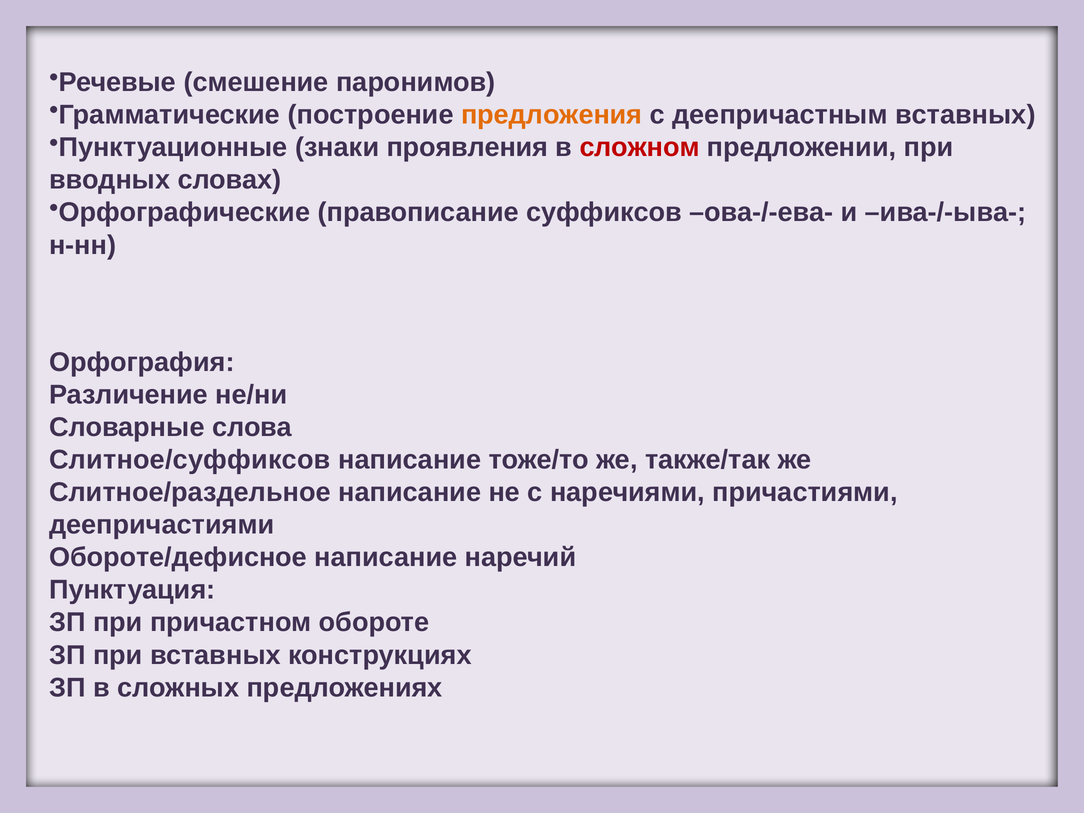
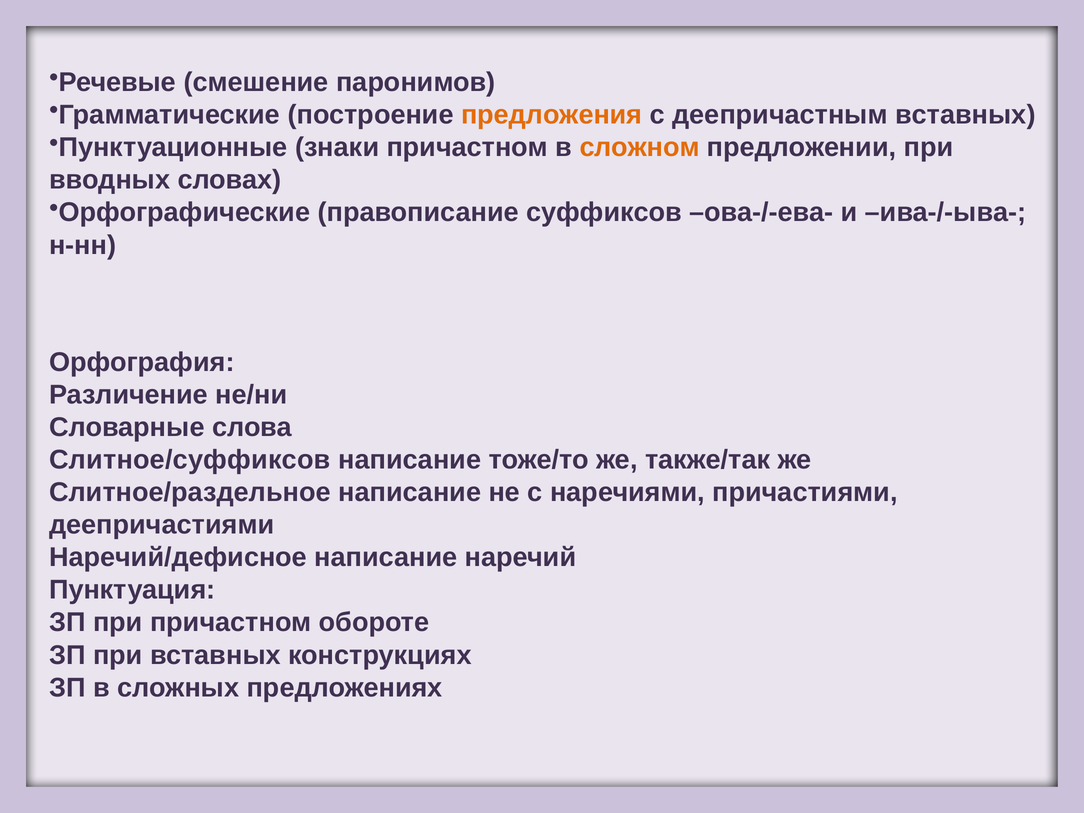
знаки проявления: проявления -> причастном
сложном colour: red -> orange
Обороте/дефисное: Обороте/дефисное -> Наречий/дефисное
